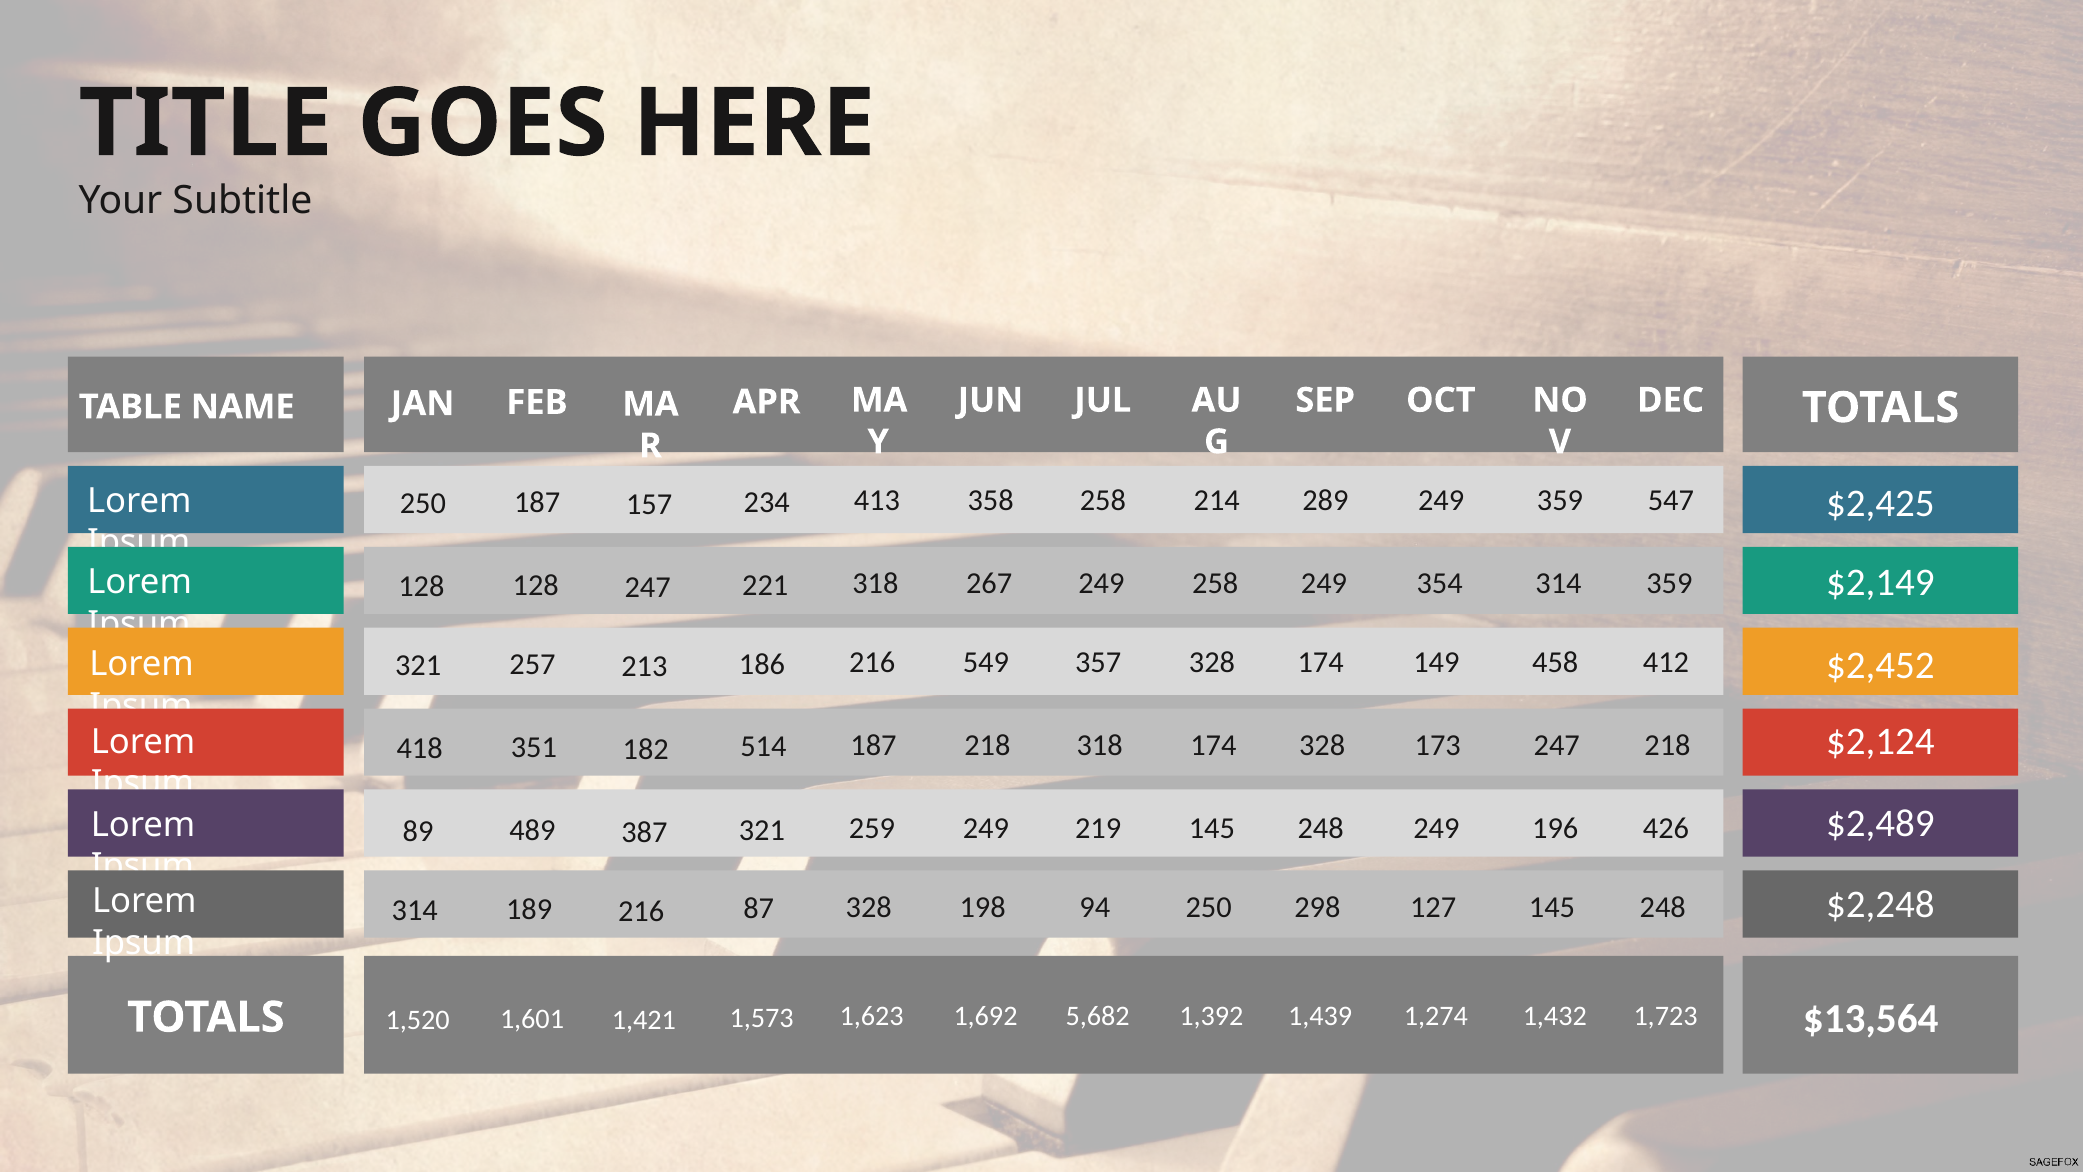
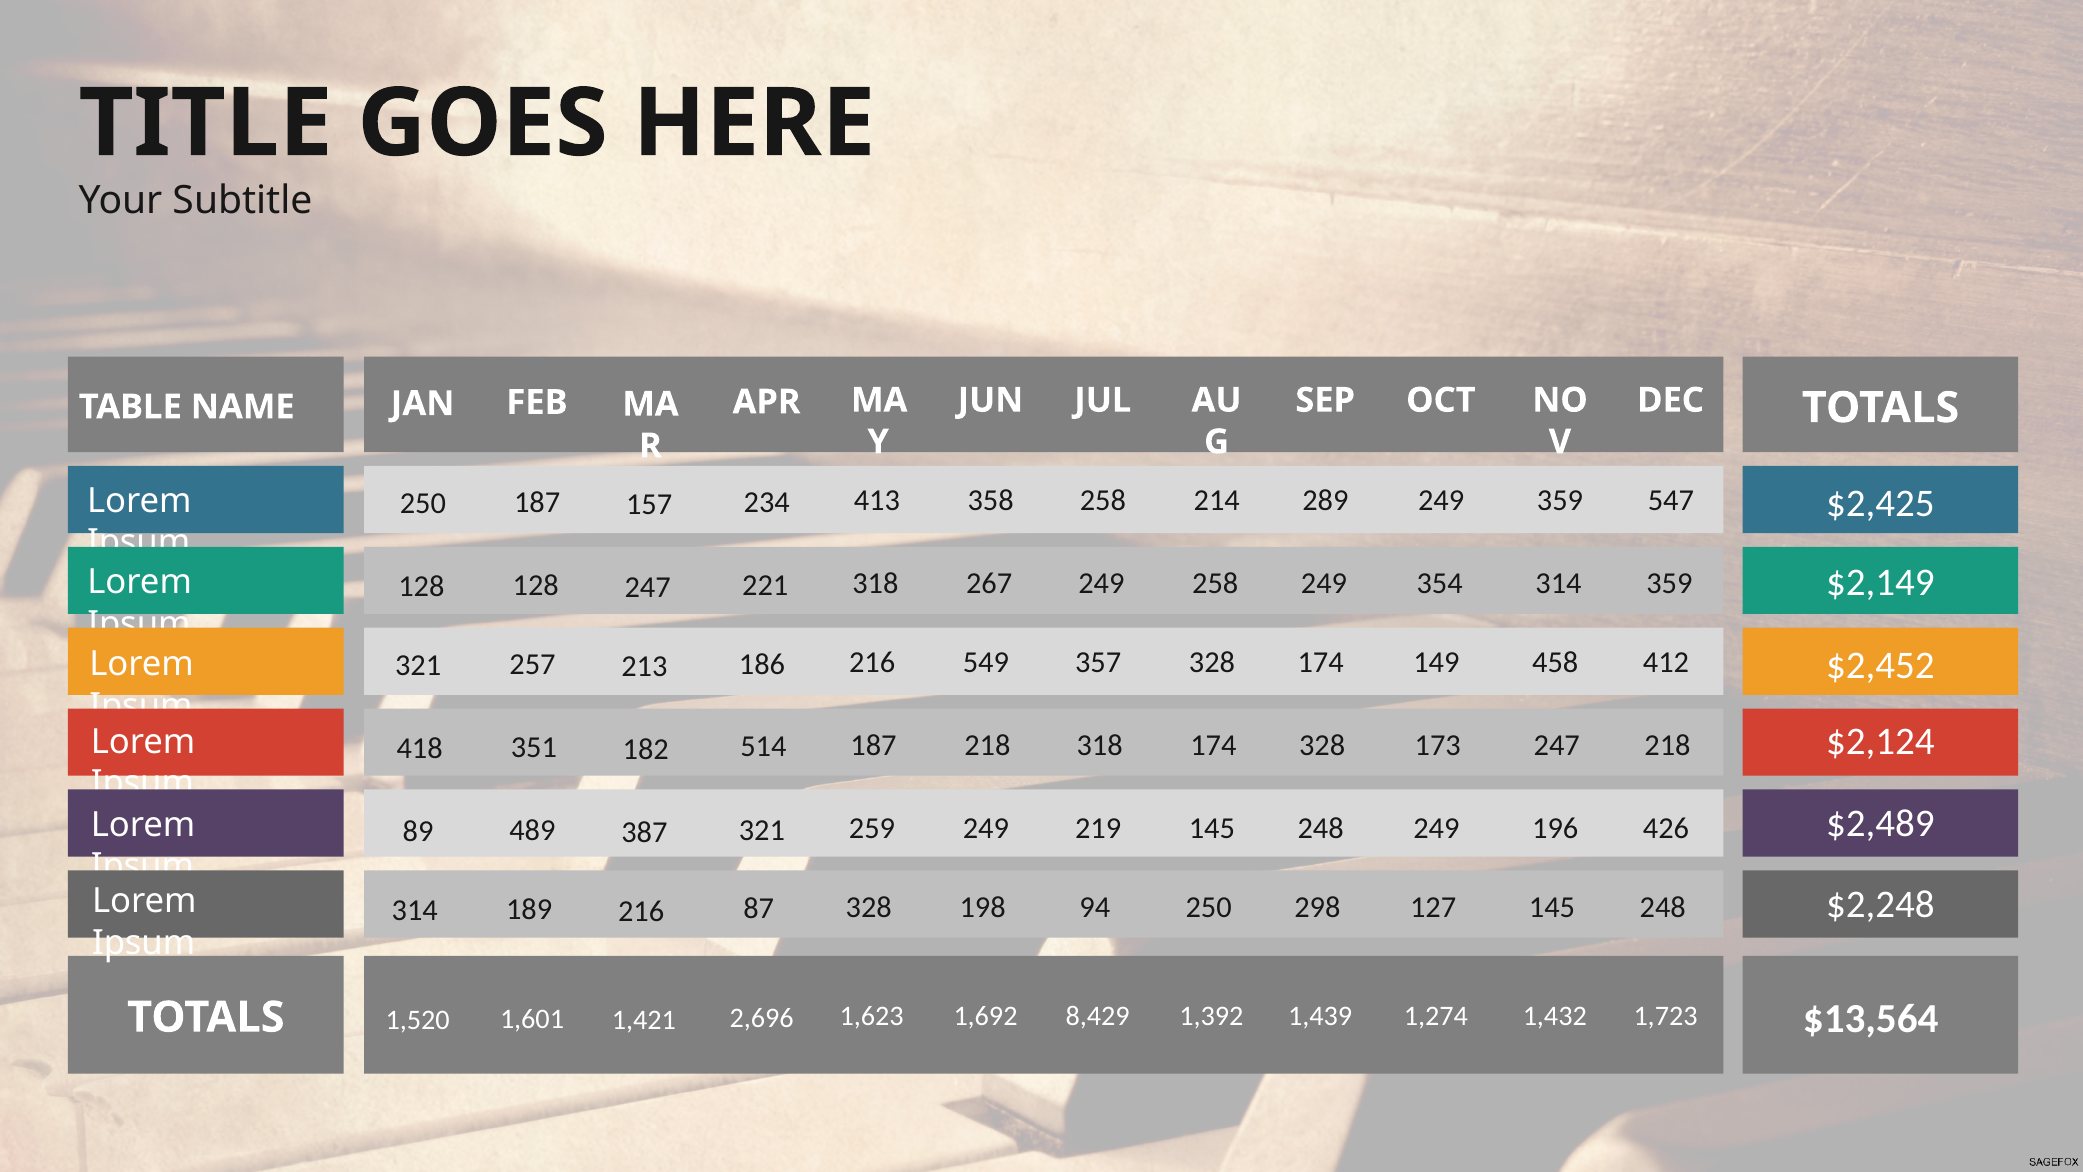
5,682: 5,682 -> 8,429
1,573: 1,573 -> 2,696
